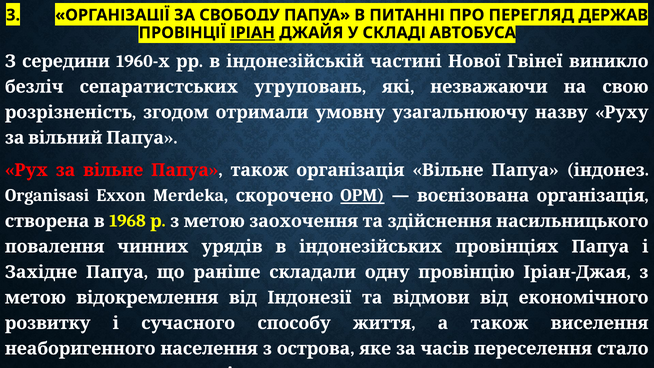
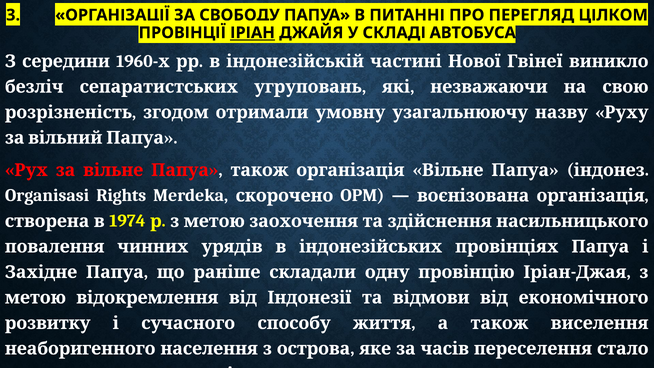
ДЕРЖАВ: ДЕРЖАВ -> ЦІЛКОМ
Exxon: Exxon -> Rights
OPM underline: present -> none
1968: 1968 -> 1974
